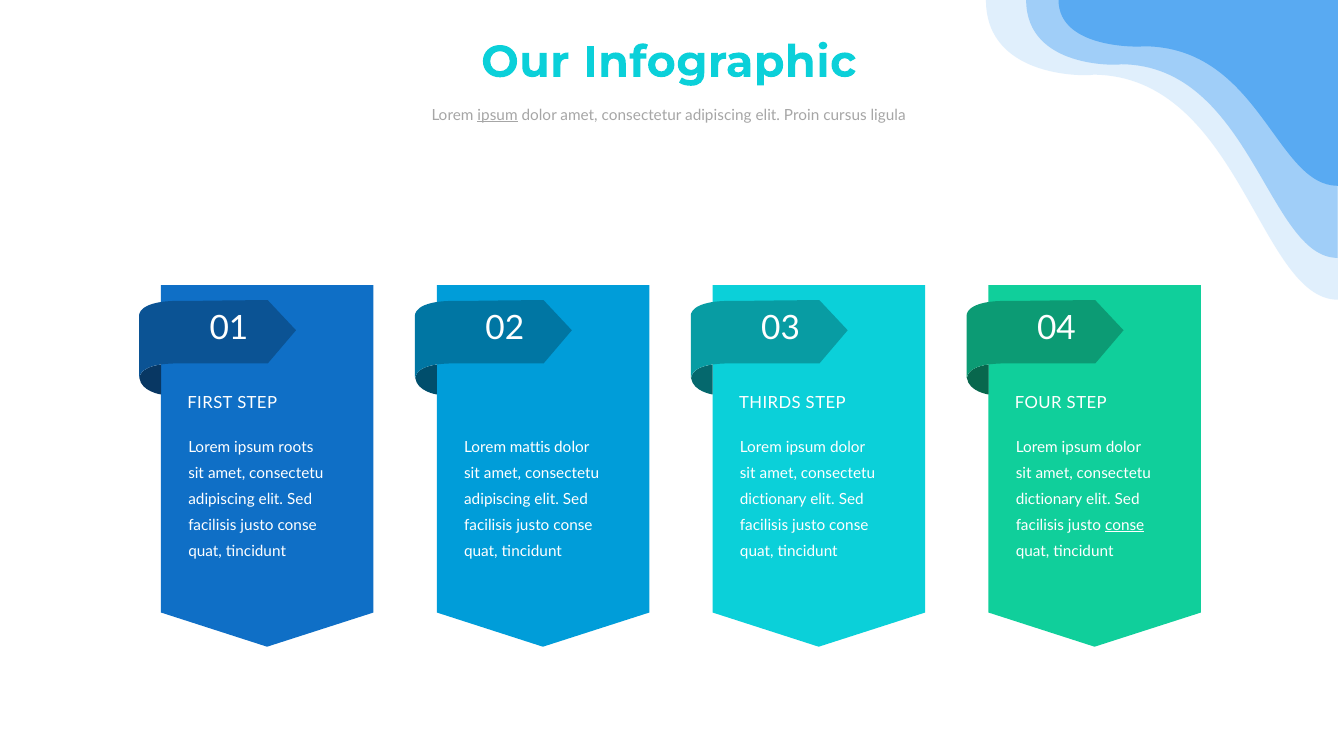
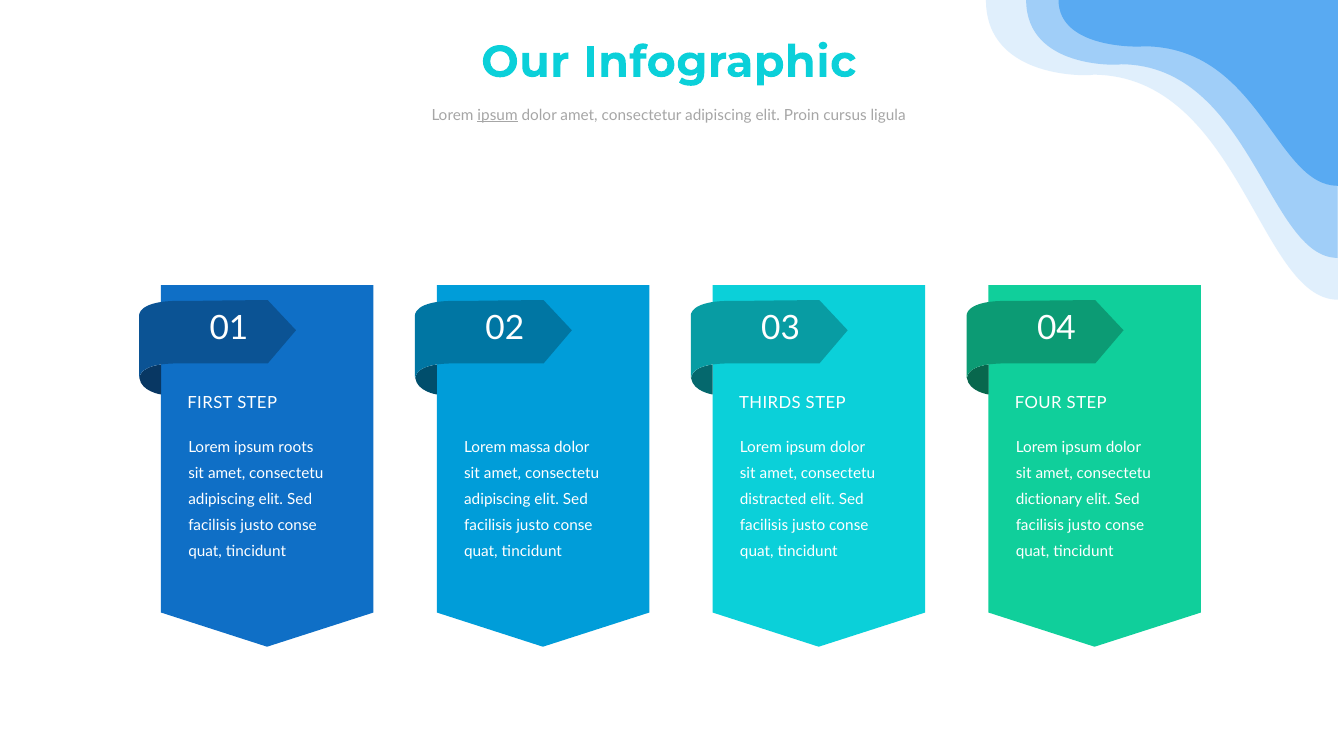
mattis: mattis -> massa
dictionary at (773, 499): dictionary -> distracted
conse at (1125, 525) underline: present -> none
